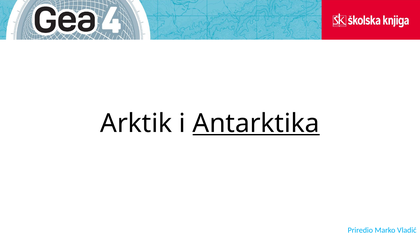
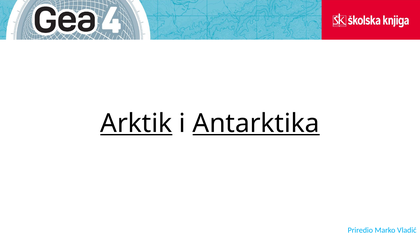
Arktik underline: none -> present
